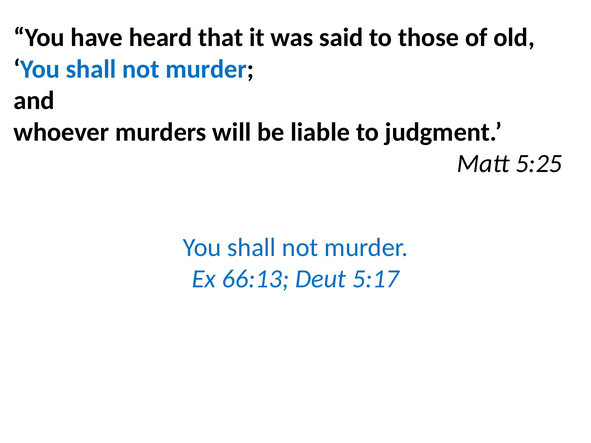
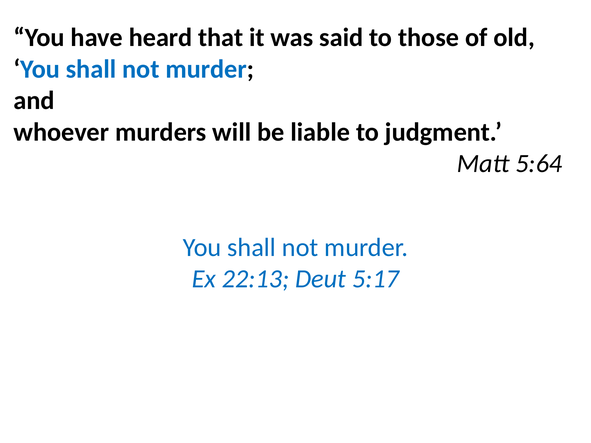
5:25: 5:25 -> 5:64
66:13: 66:13 -> 22:13
